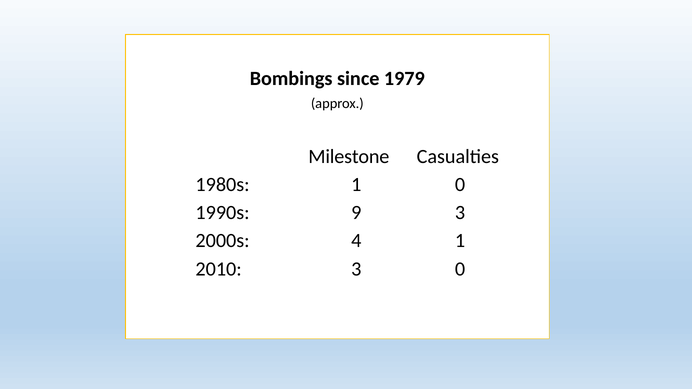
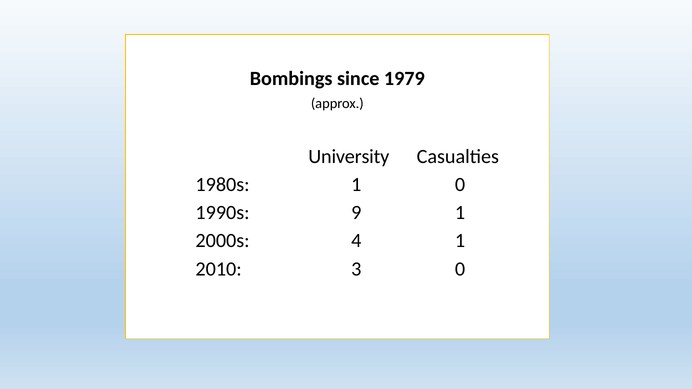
Milestone: Milestone -> University
9 3: 3 -> 1
